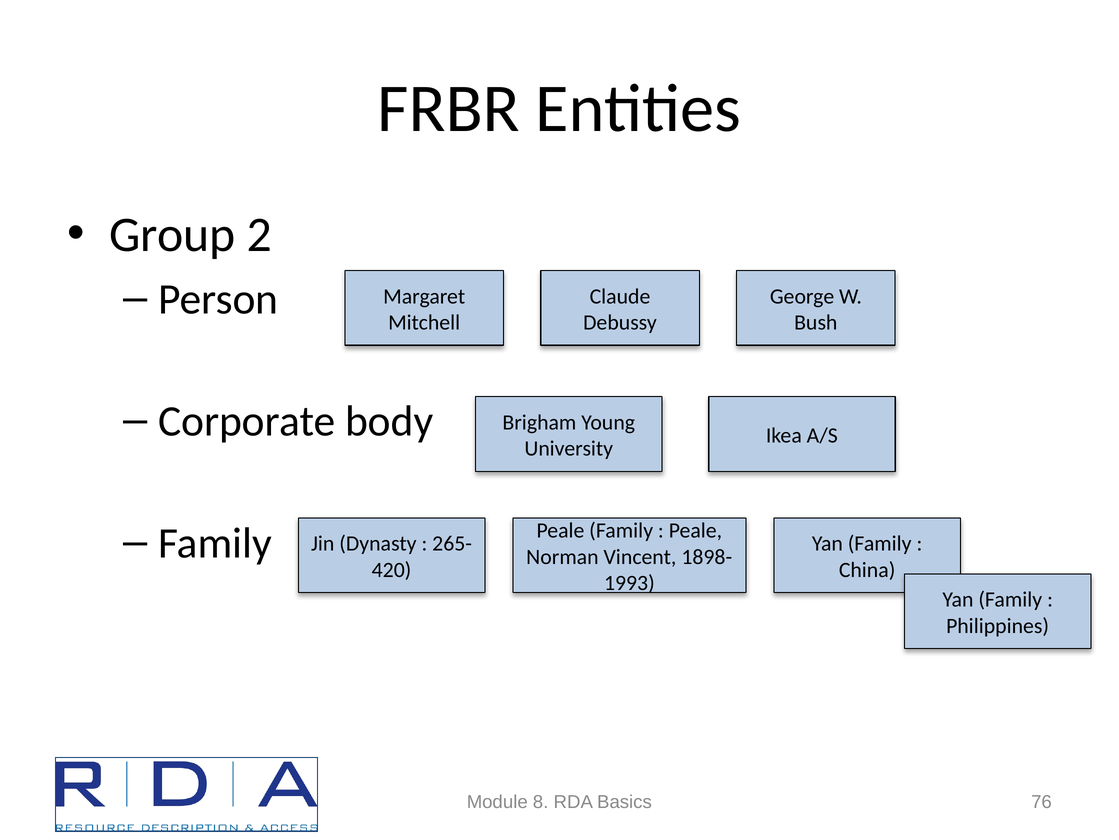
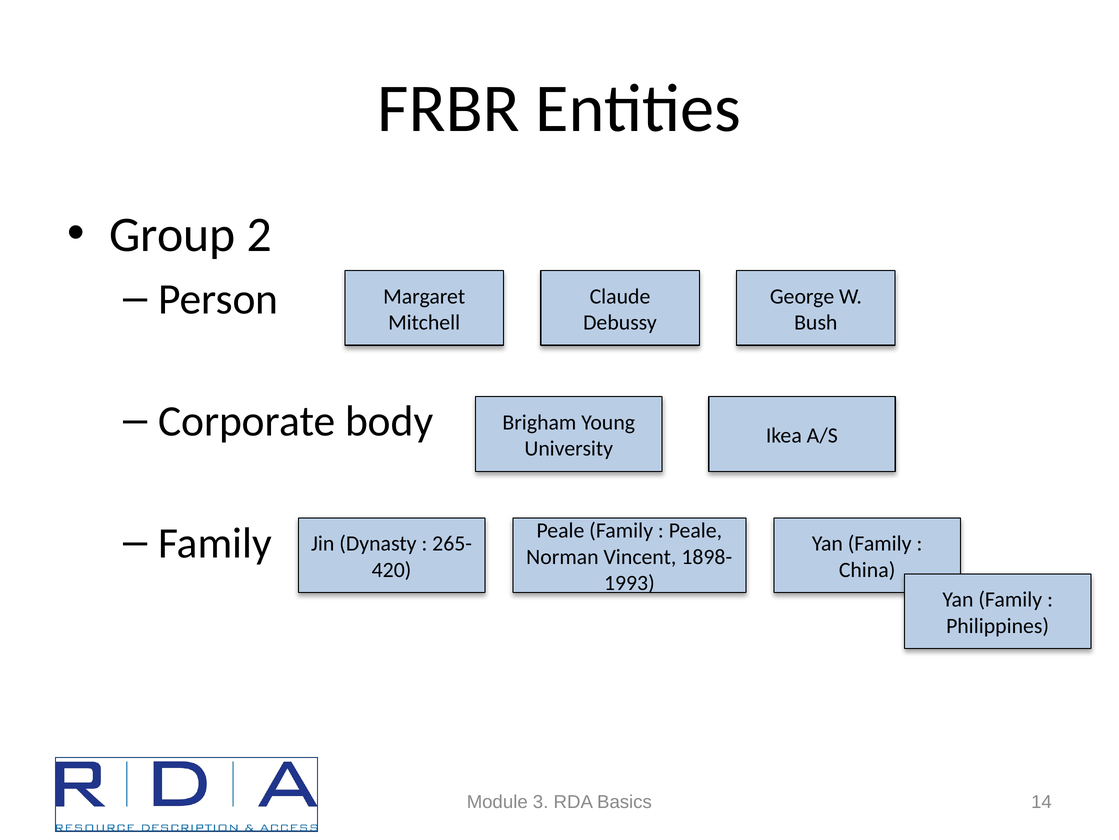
8: 8 -> 3
76: 76 -> 14
